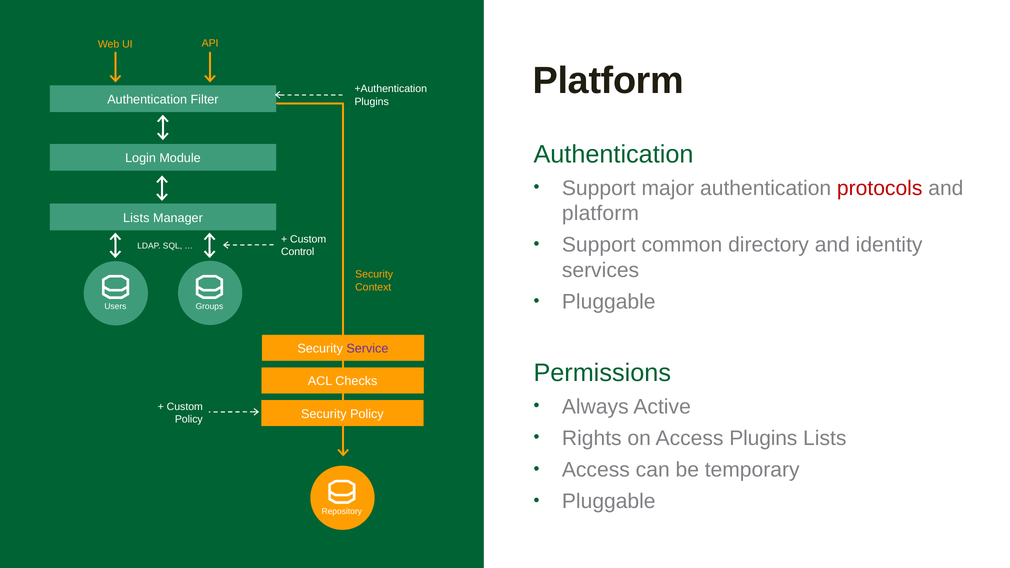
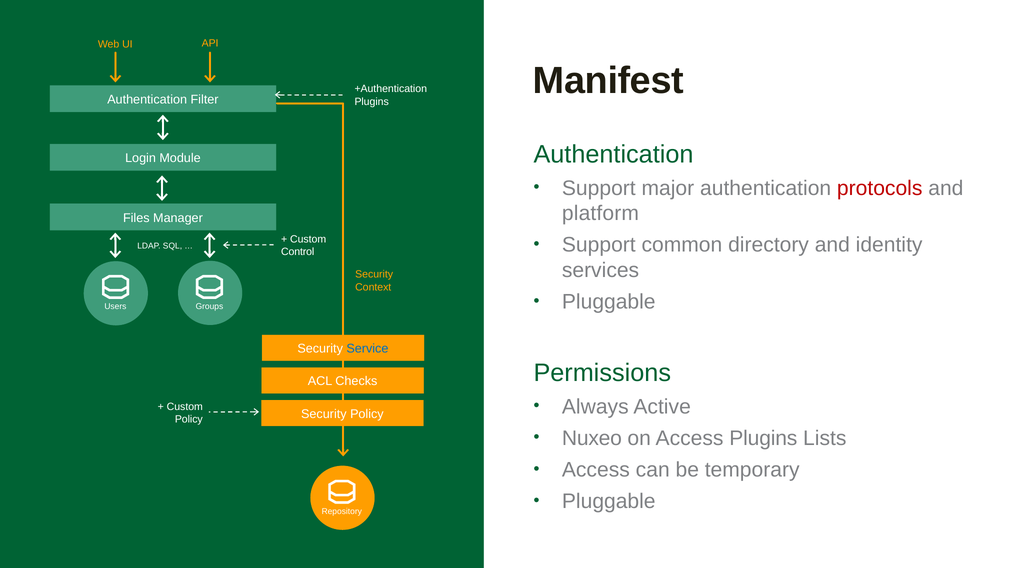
Platform at (608, 81): Platform -> Manifest
Lists at (136, 218): Lists -> Files
Service colour: purple -> blue
Rights: Rights -> Nuxeo
